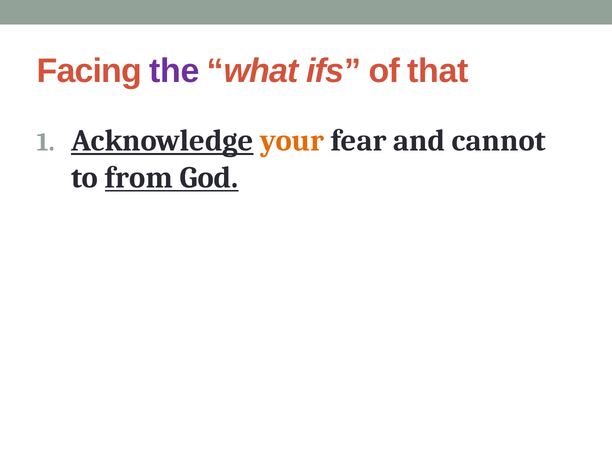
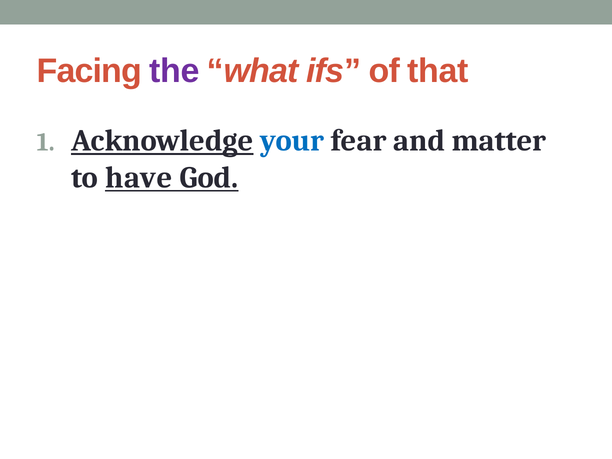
your colour: orange -> blue
cannot: cannot -> matter
from: from -> have
